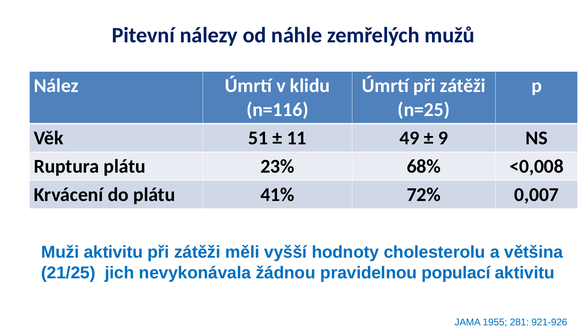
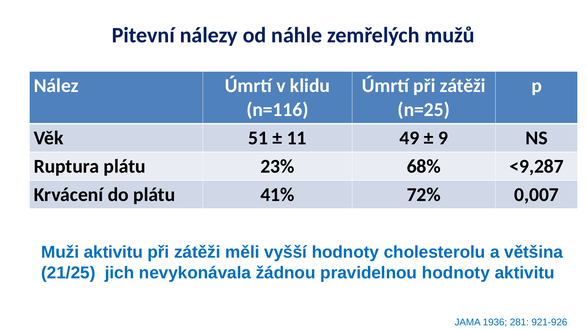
<0,008: <0,008 -> <9,287
pravidelnou populací: populací -> hodnoty
1955: 1955 -> 1936
